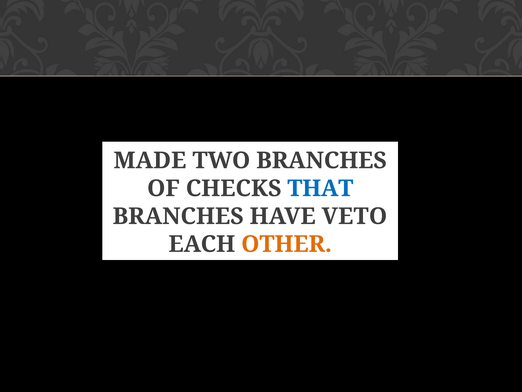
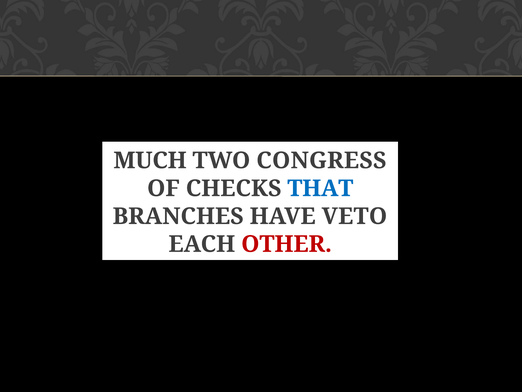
MADE: MADE -> MUCH
TWO BRANCHES: BRANCHES -> CONGRESS
OTHER colour: orange -> red
